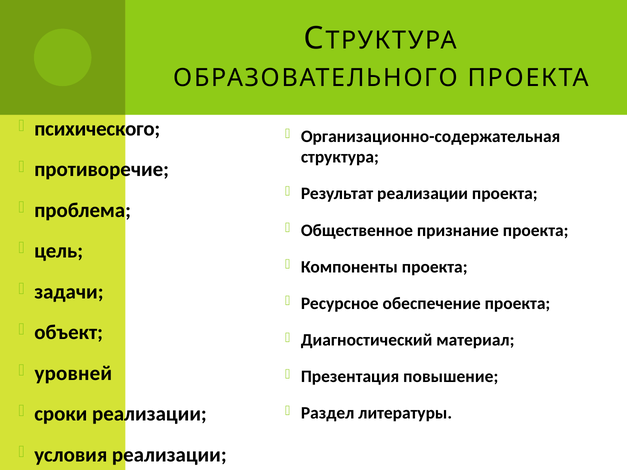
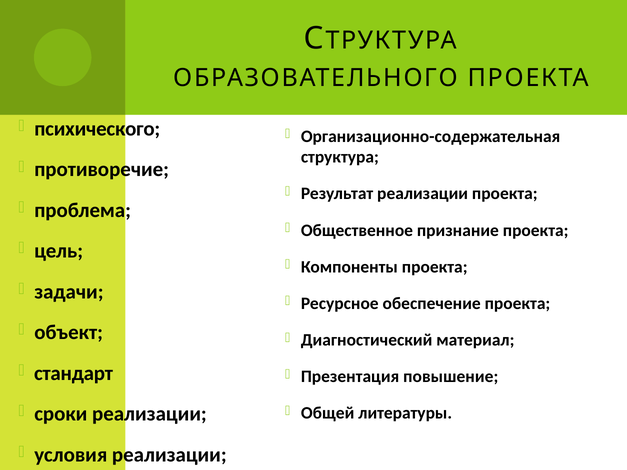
уровней: уровней -> стандарт
Раздел: Раздел -> Общей
